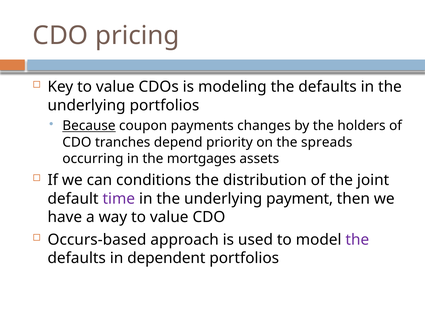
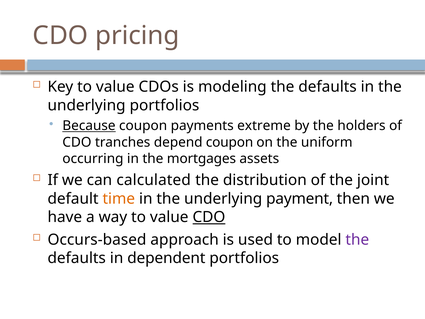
changes: changes -> extreme
depend priority: priority -> coupon
spreads: spreads -> uniform
conditions: conditions -> calculated
time colour: purple -> orange
CDO at (209, 217) underline: none -> present
